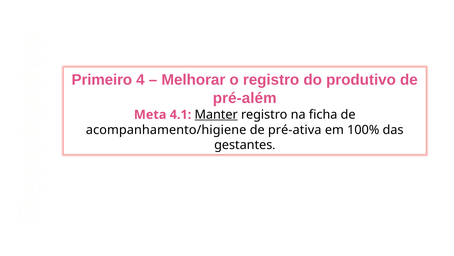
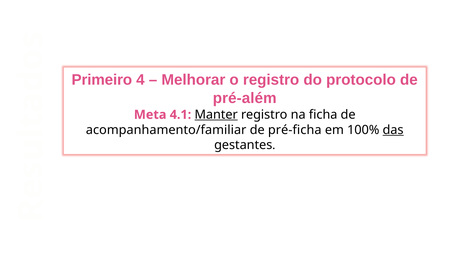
produtivo: produtivo -> protocolo
acompanhamento/higiene: acompanhamento/higiene -> acompanhamento/familiar
pré-ativa: pré-ativa -> pré-ficha
das underline: none -> present
